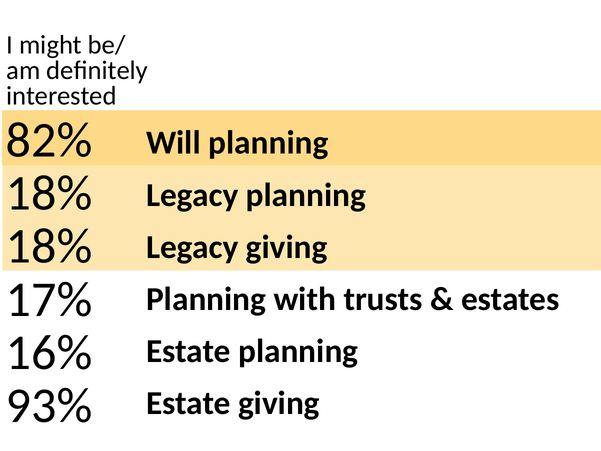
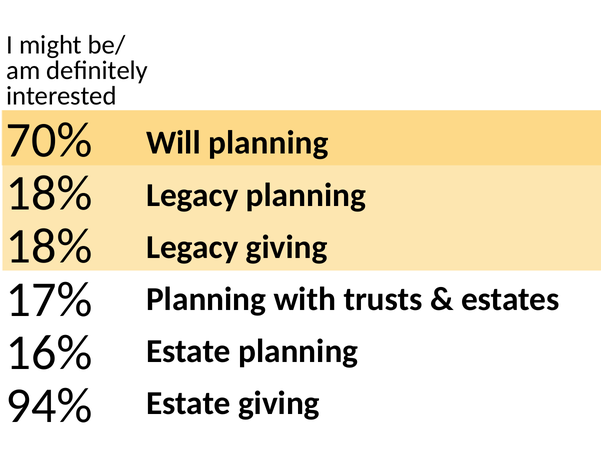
82%: 82% -> 70%
93%: 93% -> 94%
